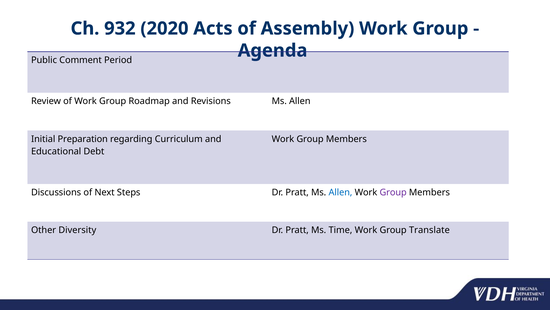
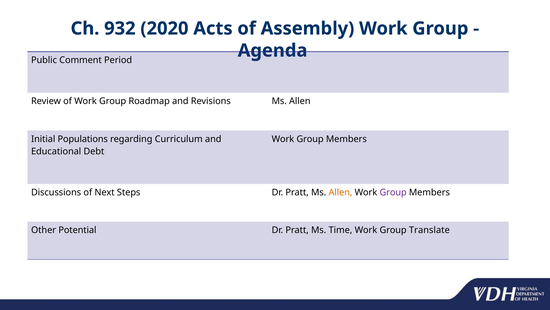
Preparation: Preparation -> Populations
Allen at (340, 192) colour: blue -> orange
Diversity: Diversity -> Potential
